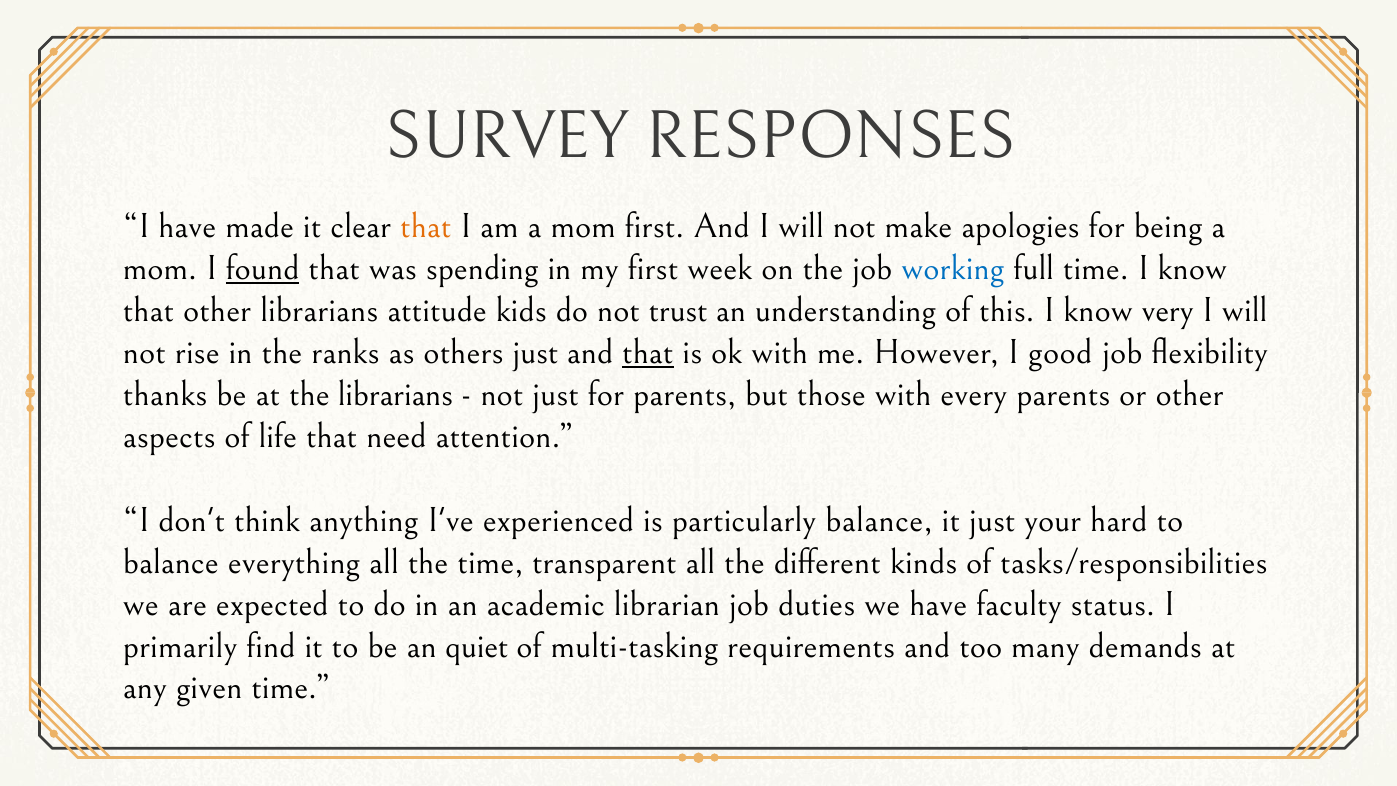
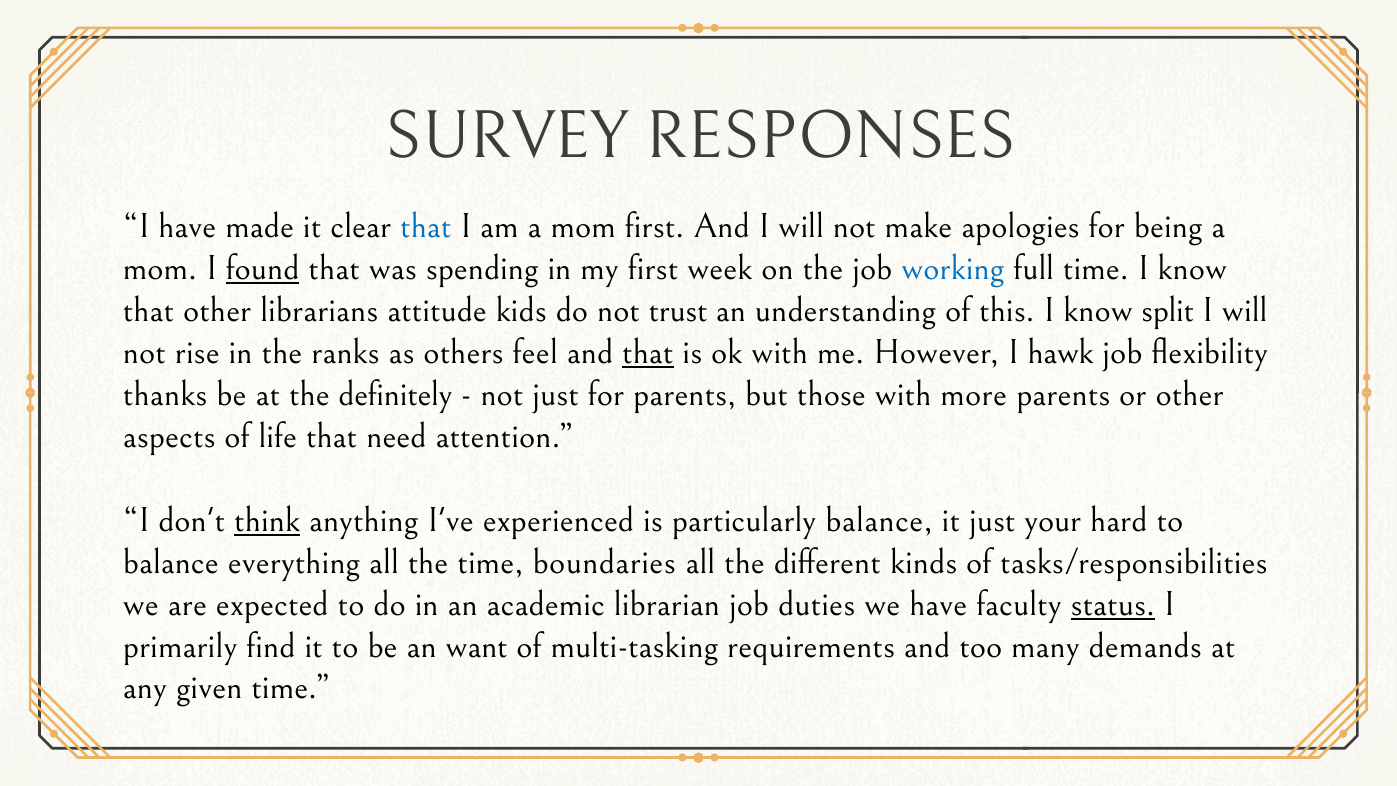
that at (426, 226) colour: orange -> blue
very: very -> split
others just: just -> feel
good: good -> hawk
the librarians: librarians -> definitely
every: every -> more
think underline: none -> present
transparent: transparent -> boundaries
status underline: none -> present
quiet: quiet -> want
